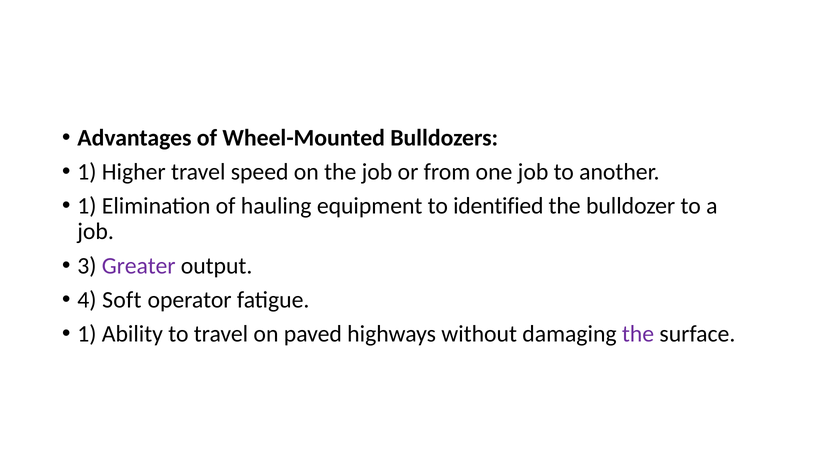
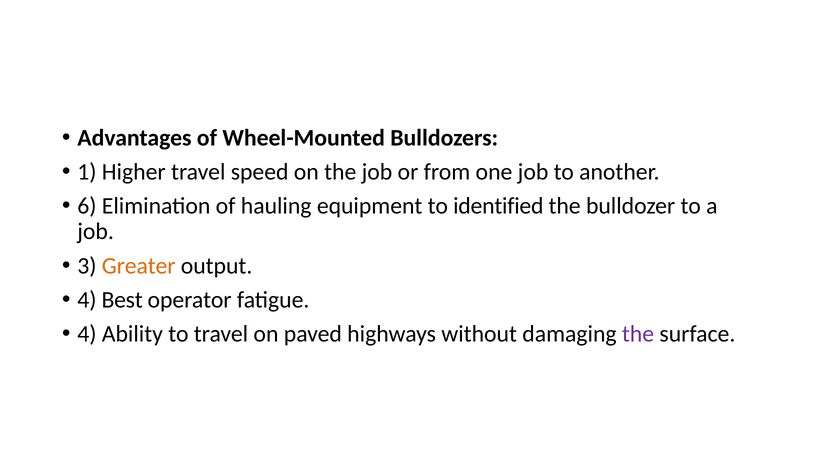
1 at (87, 206): 1 -> 6
Greater colour: purple -> orange
Soft: Soft -> Best
1 at (87, 334): 1 -> 4
